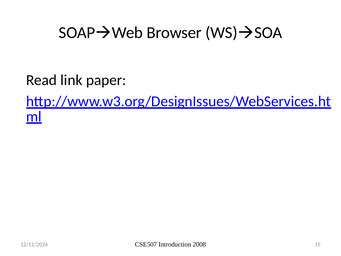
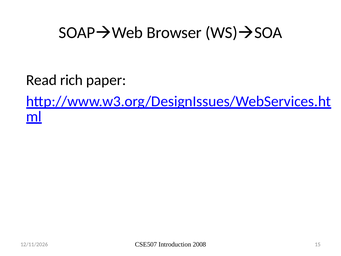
link: link -> rich
